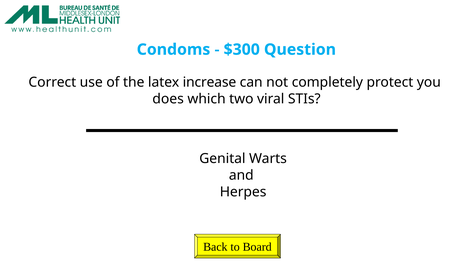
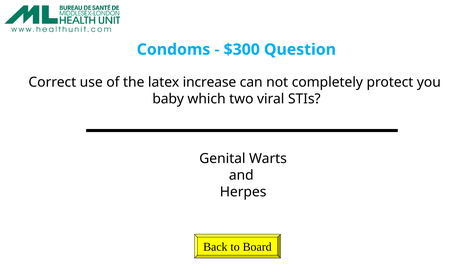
does: does -> baby
